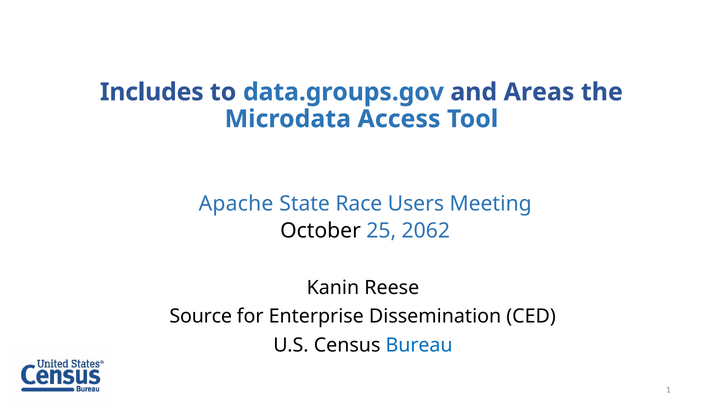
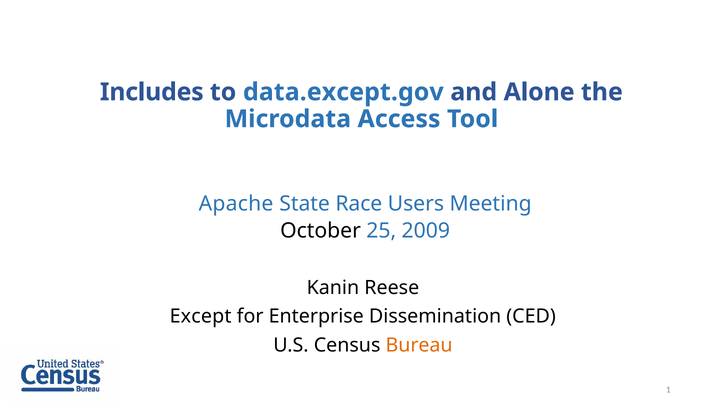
data.groups.gov: data.groups.gov -> data.except.gov
Areas: Areas -> Alone
2062: 2062 -> 2009
Source: Source -> Except
Bureau colour: blue -> orange
